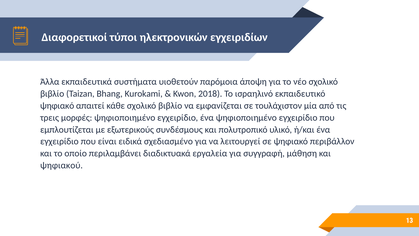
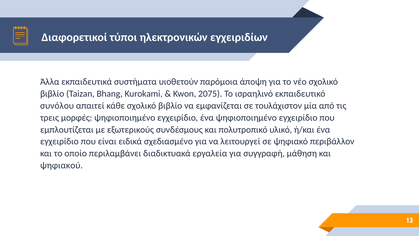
2018: 2018 -> 2075
ψηφιακό at (57, 106): ψηφιακό -> συνόλου
